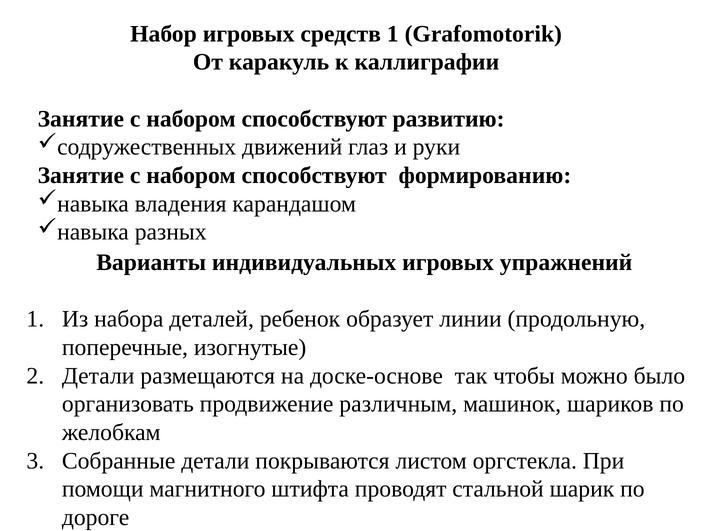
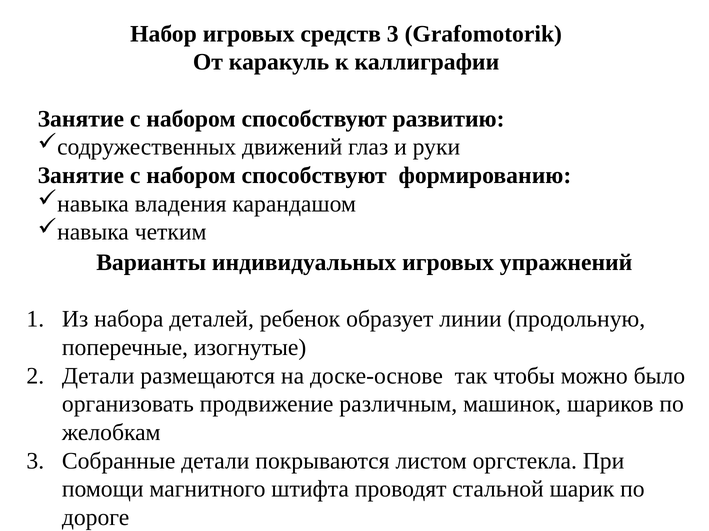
средств 1: 1 -> 3
разных: разных -> четким
